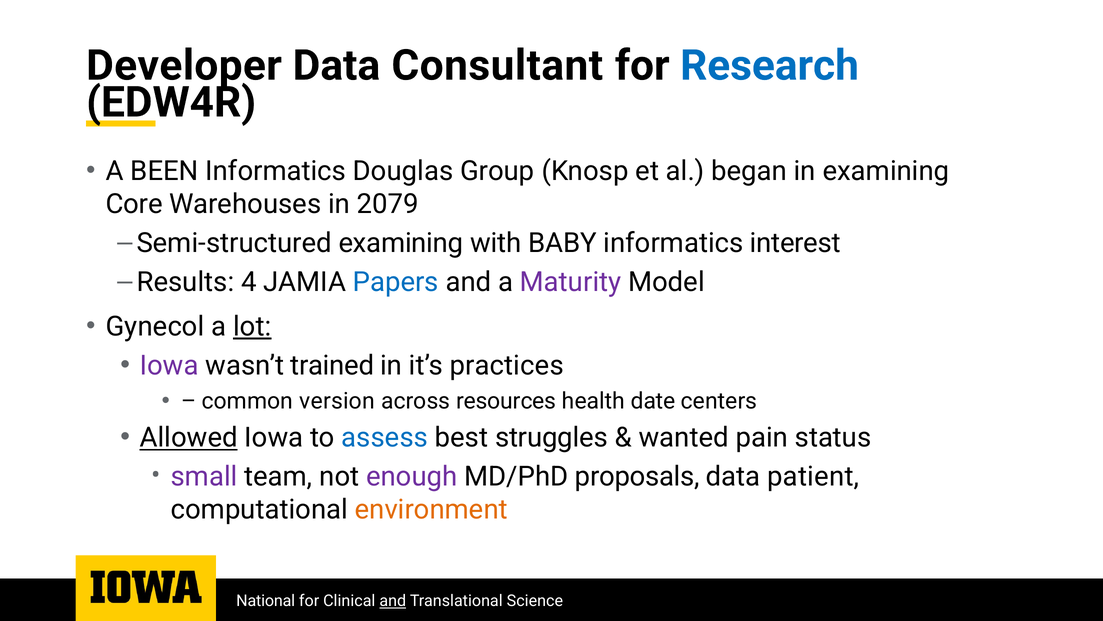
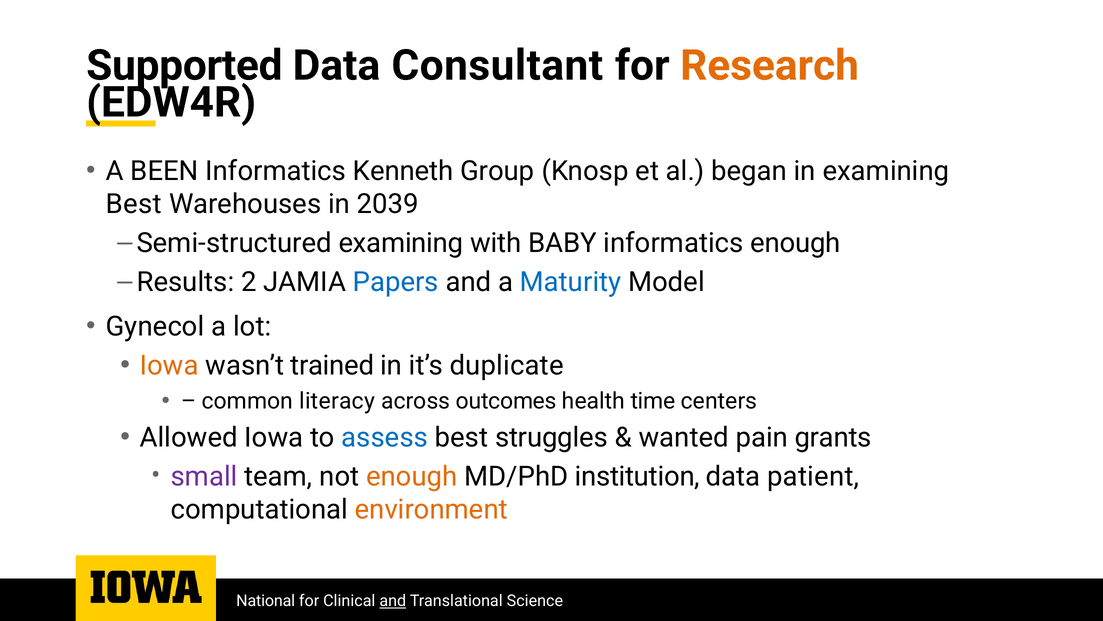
Developer: Developer -> Supported
Research colour: blue -> orange
Douglas: Douglas -> Kenneth
Core at (134, 204): Core -> Best
2079: 2079 -> 2039
informatics interest: interest -> enough
4: 4 -> 2
Maturity colour: purple -> blue
lot underline: present -> none
Iowa at (169, 365) colour: purple -> orange
practices: practices -> duplicate
version: version -> literacy
resources: resources -> outcomes
date: date -> time
Allowed underline: present -> none
status: status -> grants
enough at (412, 476) colour: purple -> orange
proposals: proposals -> institution
